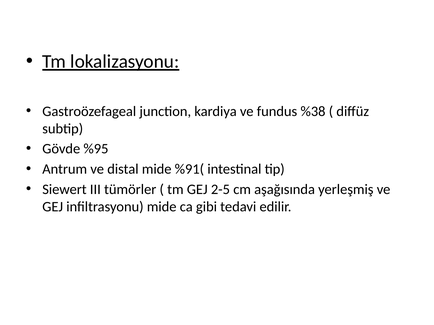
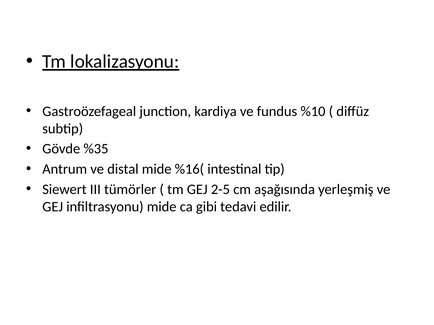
%38: %38 -> %10
%95: %95 -> %35
%91(: %91( -> %16(
